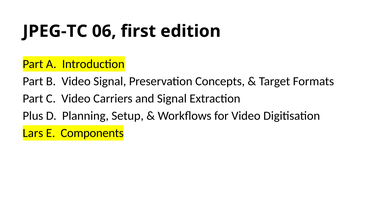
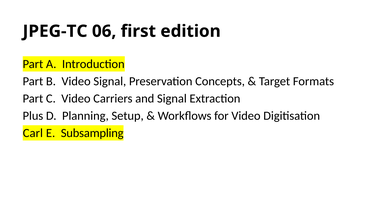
Lars: Lars -> Carl
Components: Components -> Subsampling
